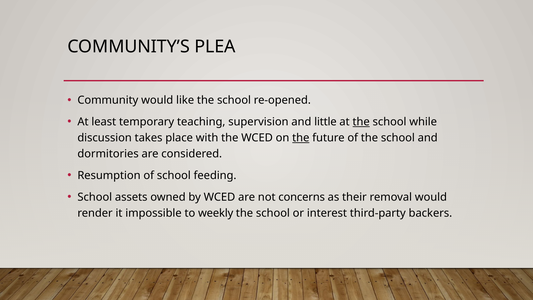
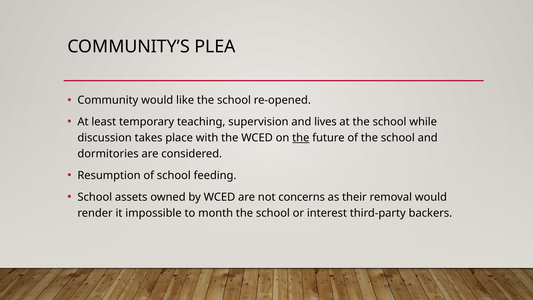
little: little -> lives
the at (361, 122) underline: present -> none
weekly: weekly -> month
